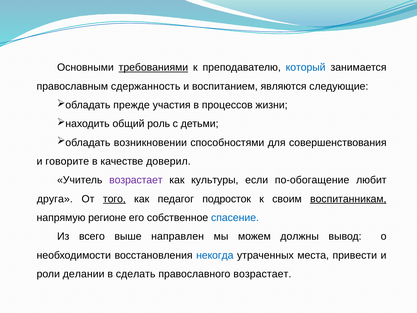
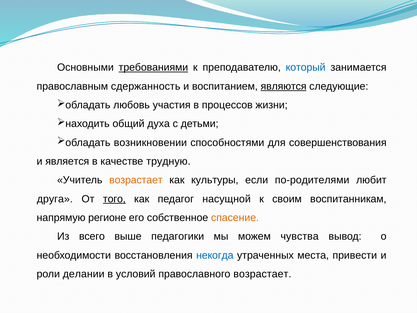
являются underline: none -> present
прежде: прежде -> любовь
роль: роль -> духа
говорите: говорите -> является
доверил: доверил -> трудную
возрастает at (136, 180) colour: purple -> orange
по-обогащение: по-обогащение -> по-родителями
подросток: подросток -> насущной
воспитанникам underline: present -> none
спасение colour: blue -> orange
направлен: направлен -> педагогики
должны: должны -> чувства
сделать: сделать -> условий
